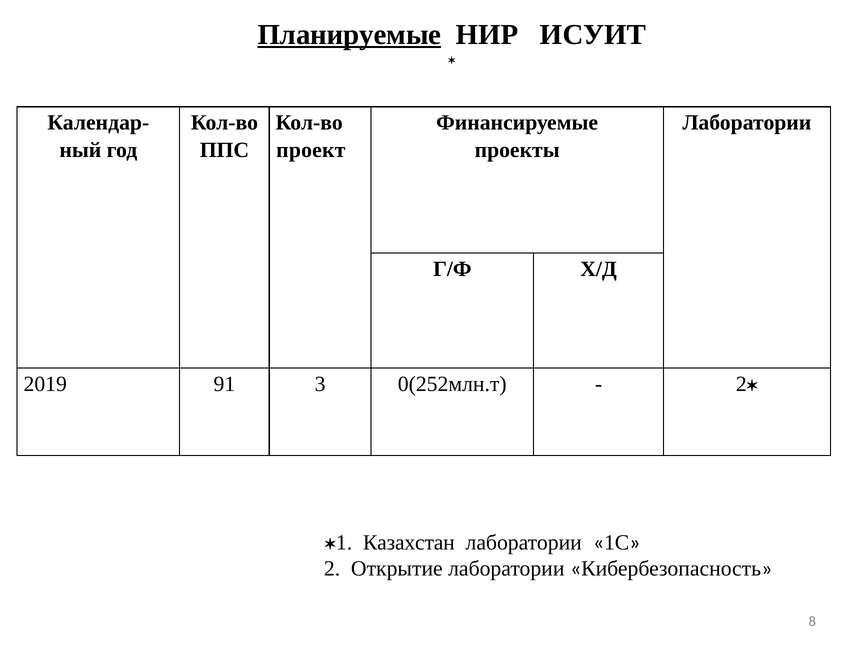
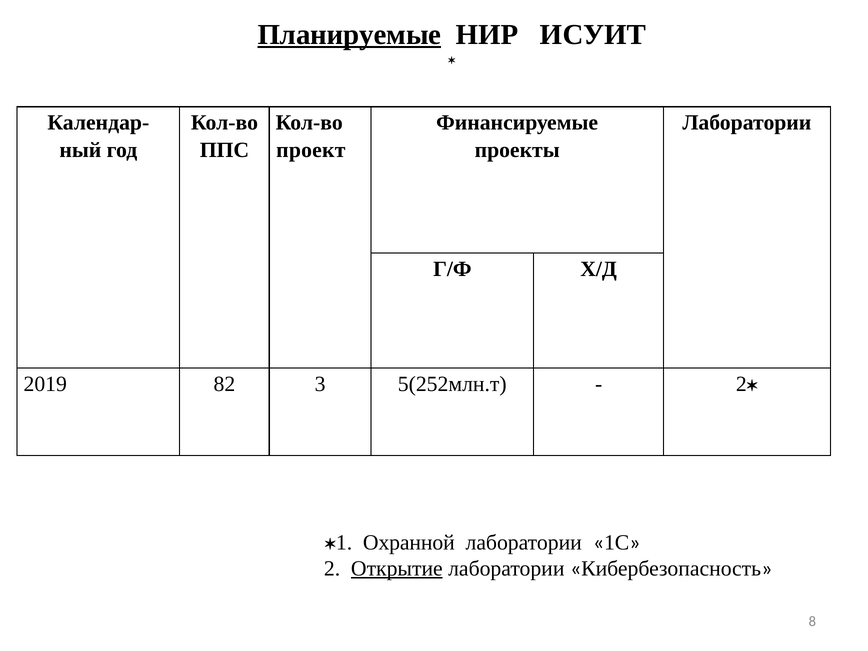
91: 91 -> 82
0(252млн.т: 0(252млн.т -> 5(252млн.т
Казахстан: Казахстан -> Охранной
Открытие underline: none -> present
